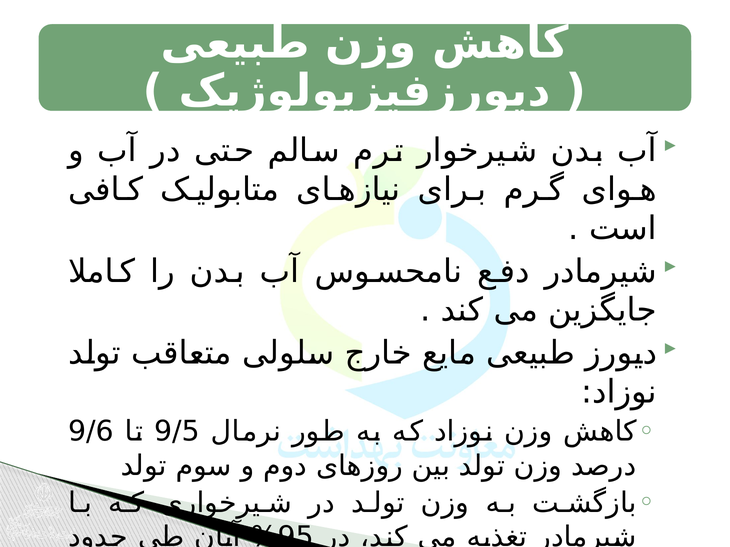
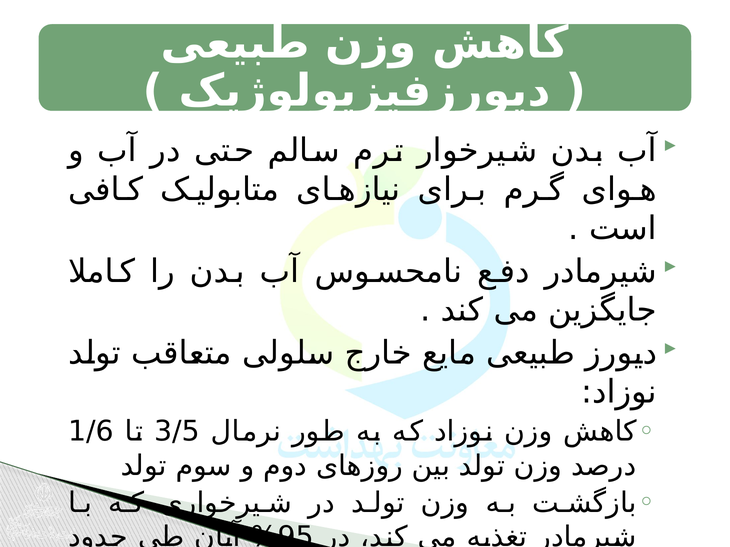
9/6: 9/6 -> 1/6
9/5: 9/5 -> 3/5
